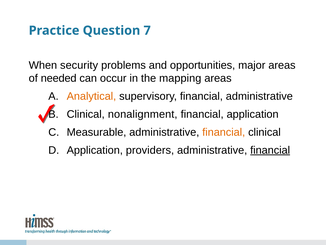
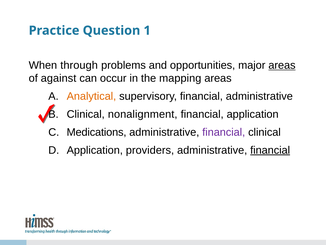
7: 7 -> 1
security: security -> through
areas at (282, 65) underline: none -> present
needed: needed -> against
Measurable: Measurable -> Medications
financial at (224, 132) colour: orange -> purple
